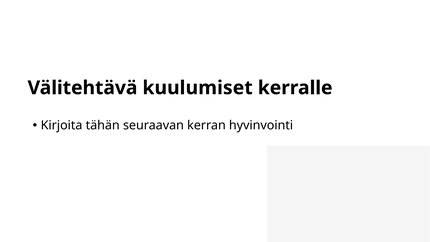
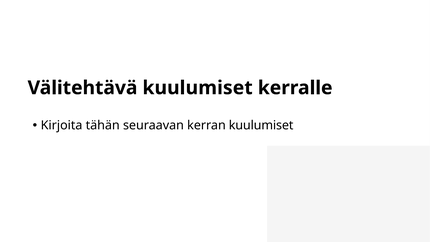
kerran hyvinvointi: hyvinvointi -> kuulumiset
